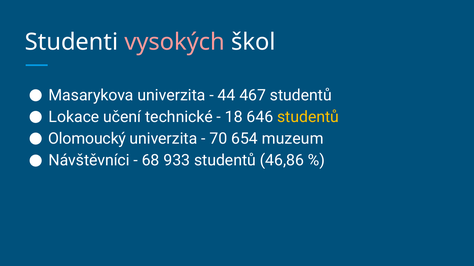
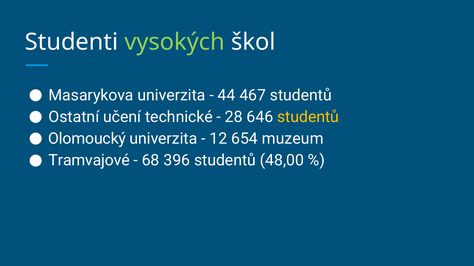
vysokých colour: pink -> light green
Lokace: Lokace -> Ostatní
18: 18 -> 28
70: 70 -> 12
Návštěvníci: Návštěvníci -> Tramvajové
933: 933 -> 396
46,86: 46,86 -> 48,00
